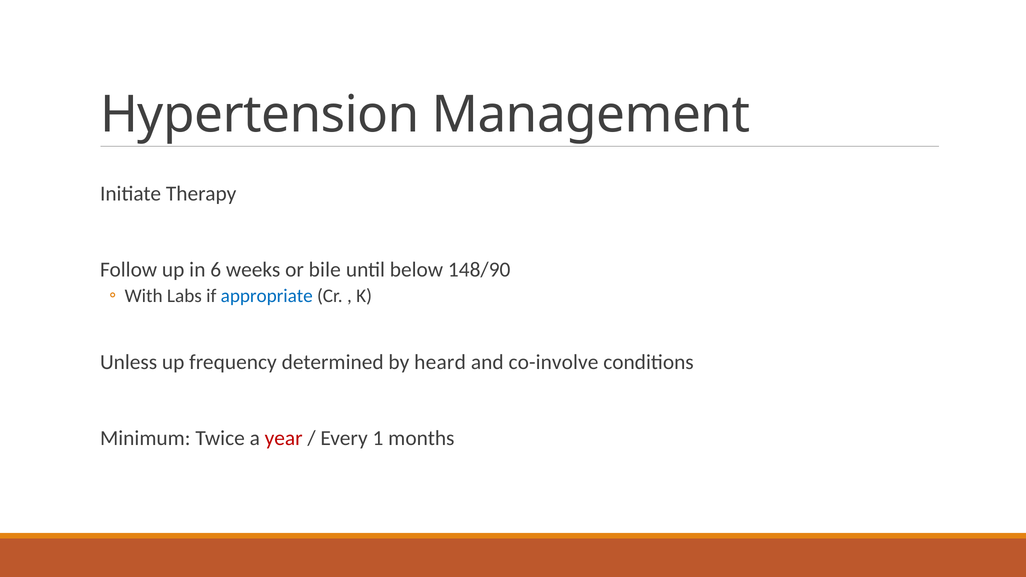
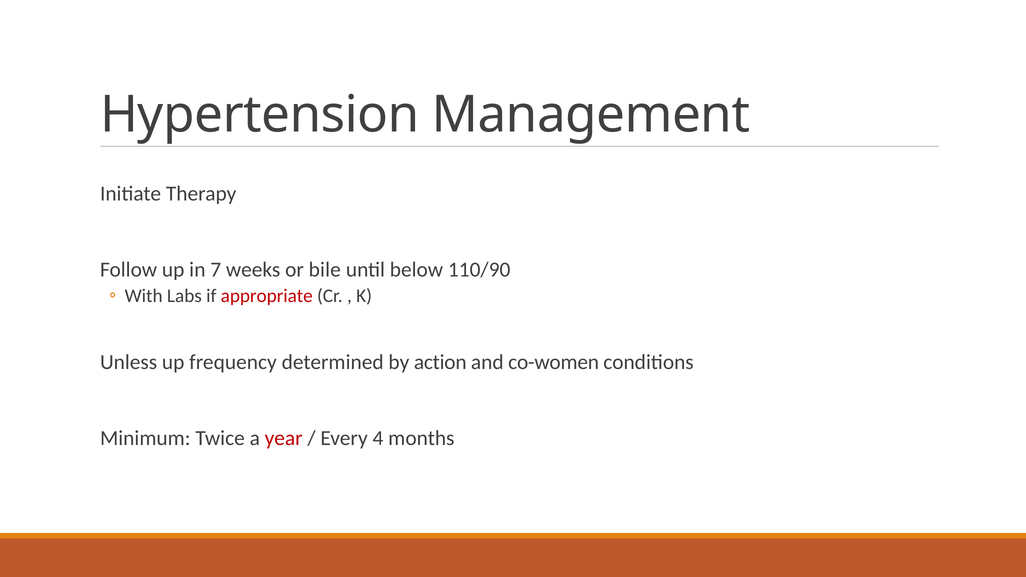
6: 6 -> 7
148/90: 148/90 -> 110/90
appropriate colour: blue -> red
heard: heard -> action
co-involve: co-involve -> co-women
1: 1 -> 4
